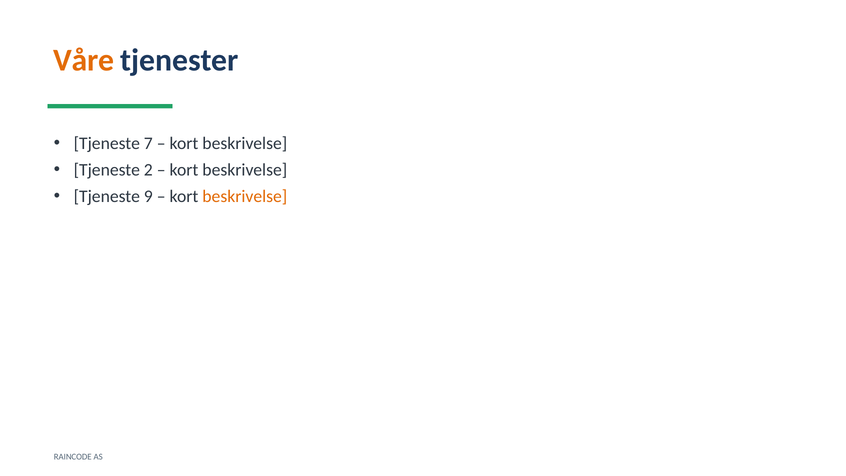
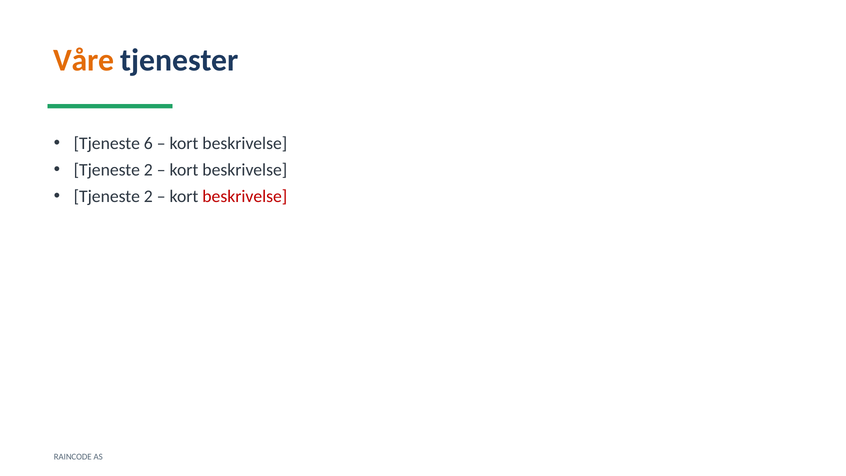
7: 7 -> 6
9 at (148, 196): 9 -> 2
beskrivelse at (245, 196) colour: orange -> red
